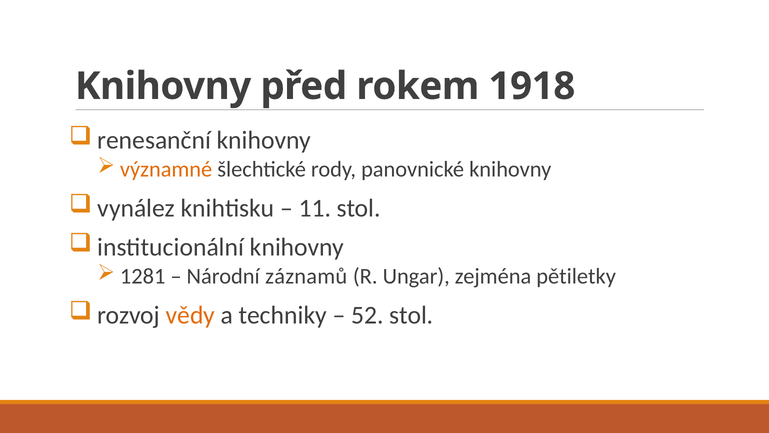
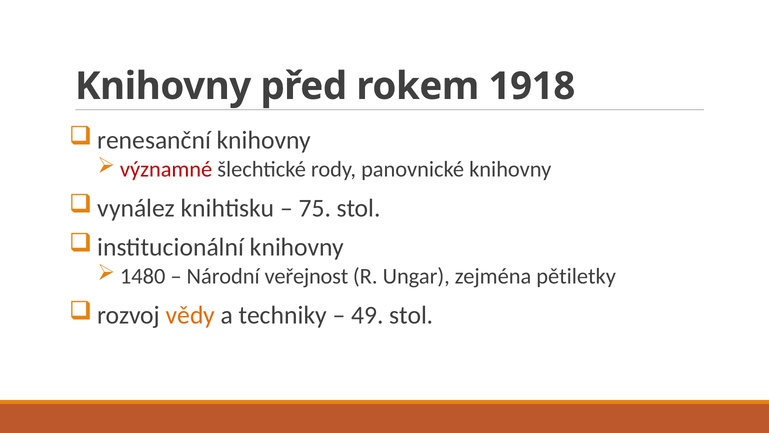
významné colour: orange -> red
11: 11 -> 75
1281: 1281 -> 1480
záznamů: záznamů -> veřejnost
52: 52 -> 49
